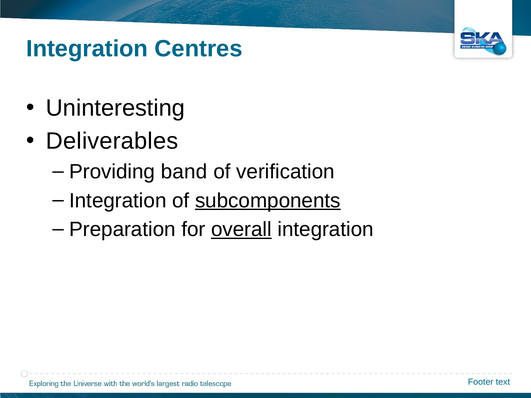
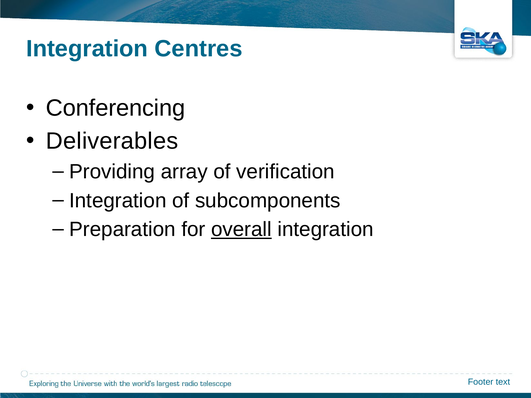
Uninteresting: Uninteresting -> Conferencing
band: band -> array
subcomponents underline: present -> none
